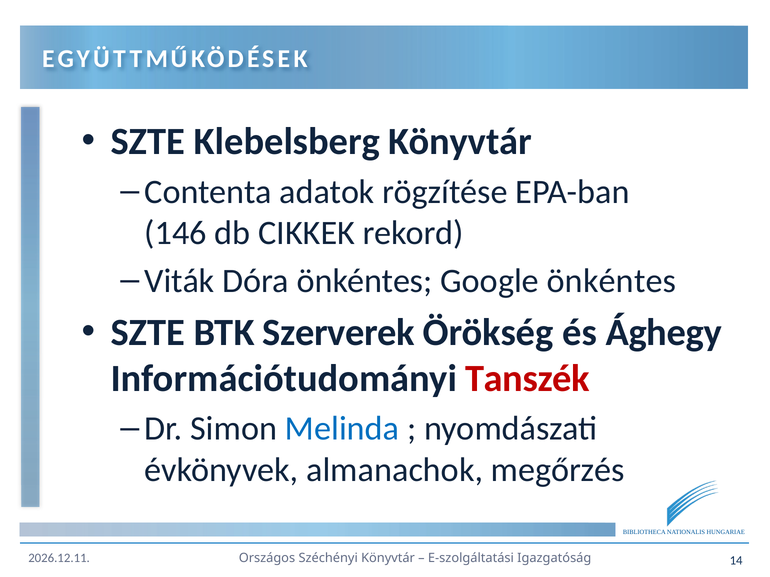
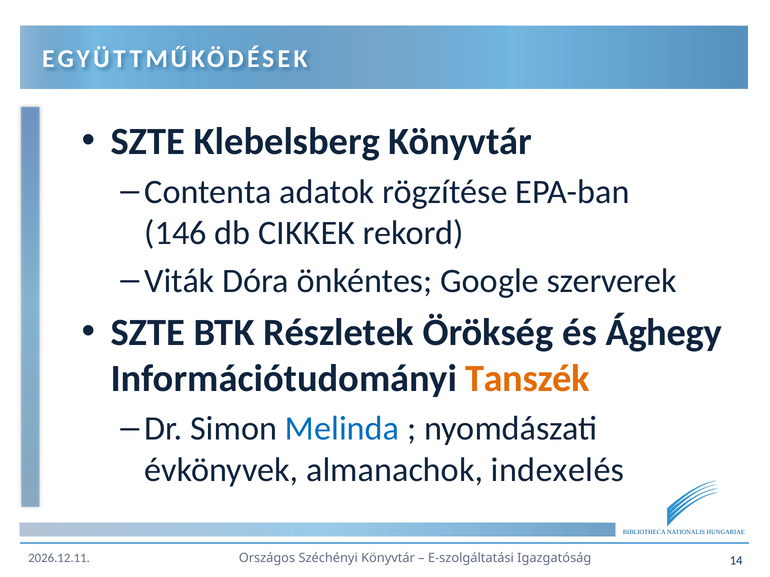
Google önkéntes: önkéntes -> szerverek
Szerverek: Szerverek -> Részletek
Tanszék colour: red -> orange
megőrzés: megőrzés -> indexelés
